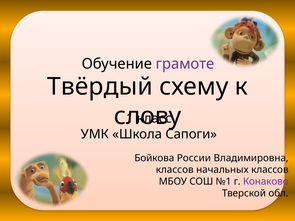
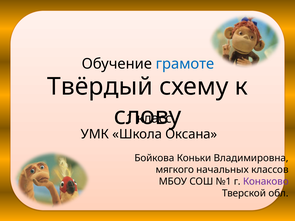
грамоте colour: purple -> blue
Сапоги: Сапоги -> Оксана
России: России -> Коньки
классов at (175, 170): классов -> мягкого
